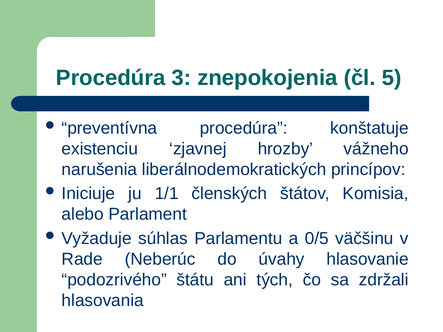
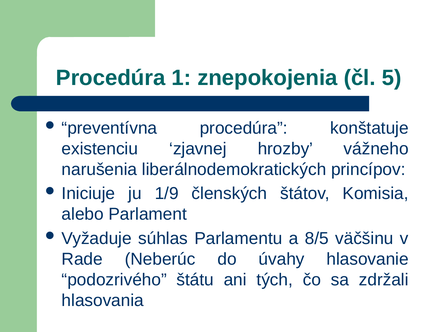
3: 3 -> 1
1/1: 1/1 -> 1/9
0/5: 0/5 -> 8/5
